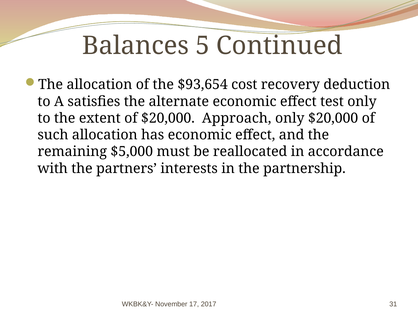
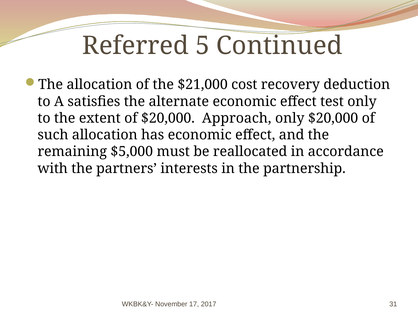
Balances: Balances -> Referred
$93,654: $93,654 -> $21,000
